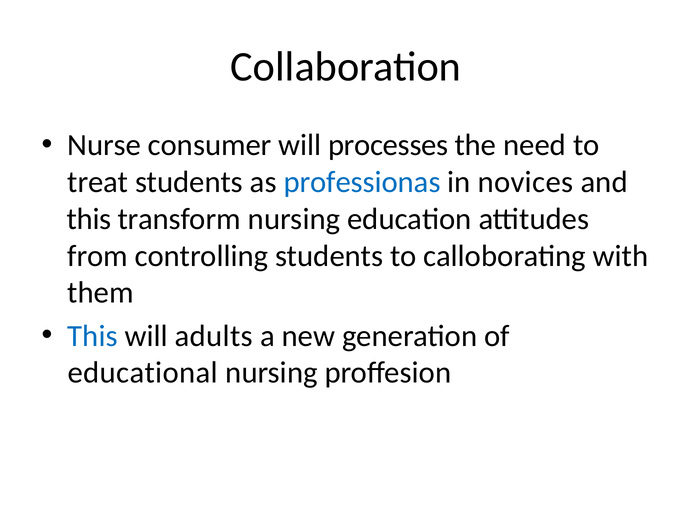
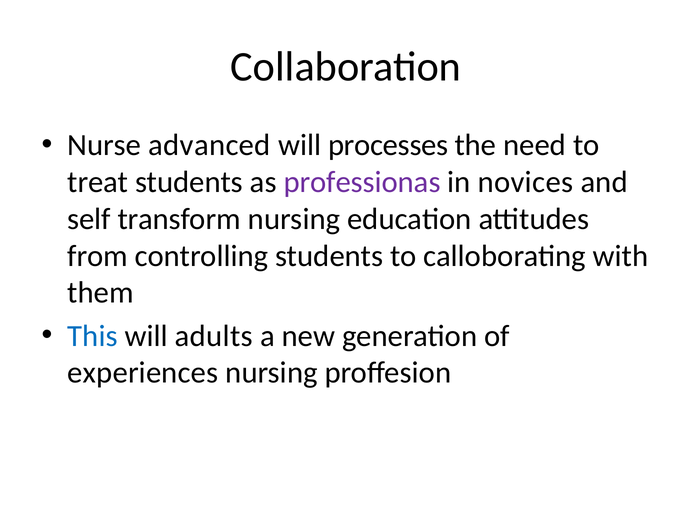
consumer: consumer -> advanced
professionas colour: blue -> purple
this at (89, 219): this -> self
educational: educational -> experiences
